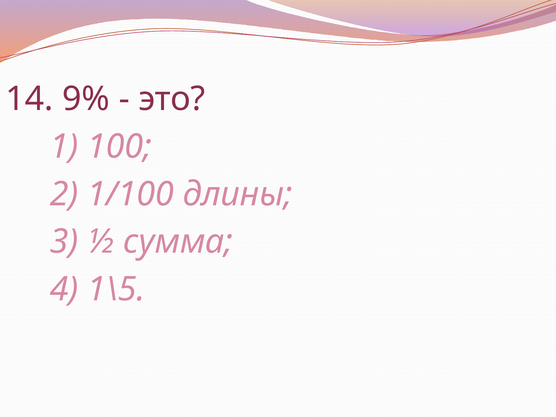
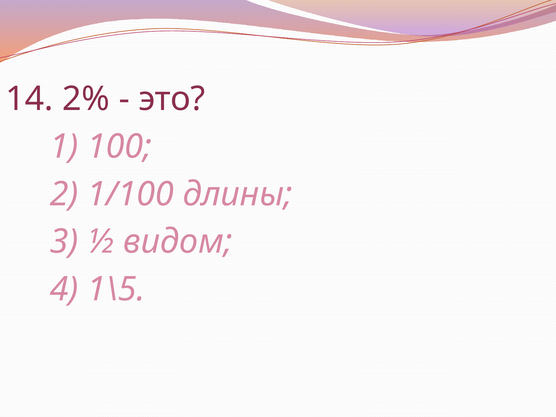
9%: 9% -> 2%
сумма: сумма -> видом
